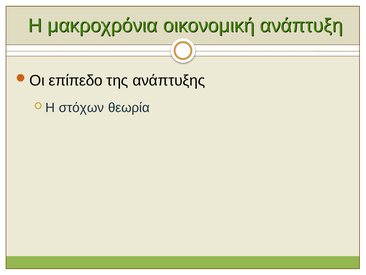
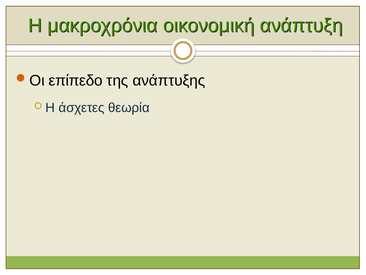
στόχων: στόχων -> άσχετες
